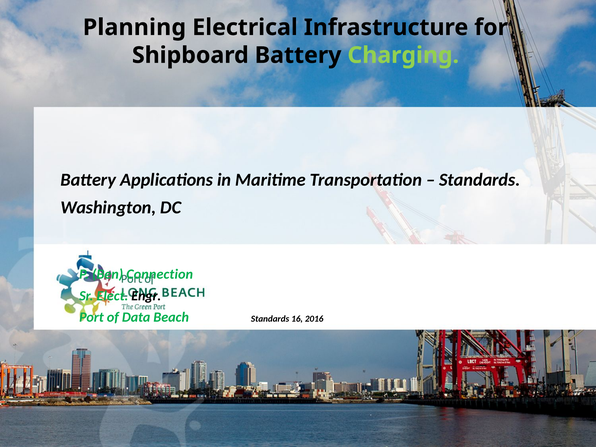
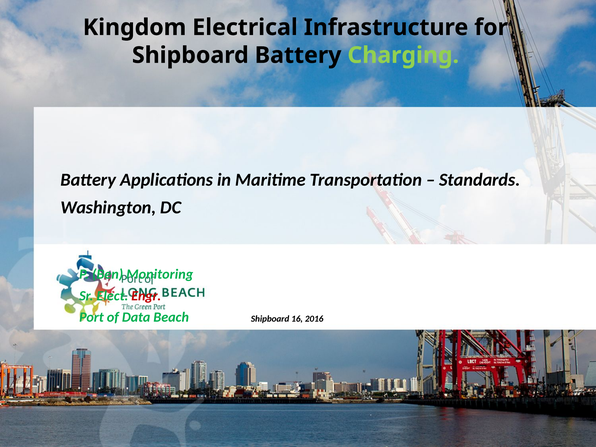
Planning: Planning -> Kingdom
Connection: Connection -> Monitoring
Engr colour: black -> red
Beach Standards: Standards -> Shipboard
